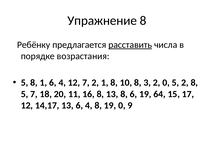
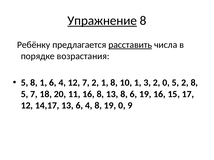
Упражнение underline: none -> present
10 8: 8 -> 1
19 64: 64 -> 16
